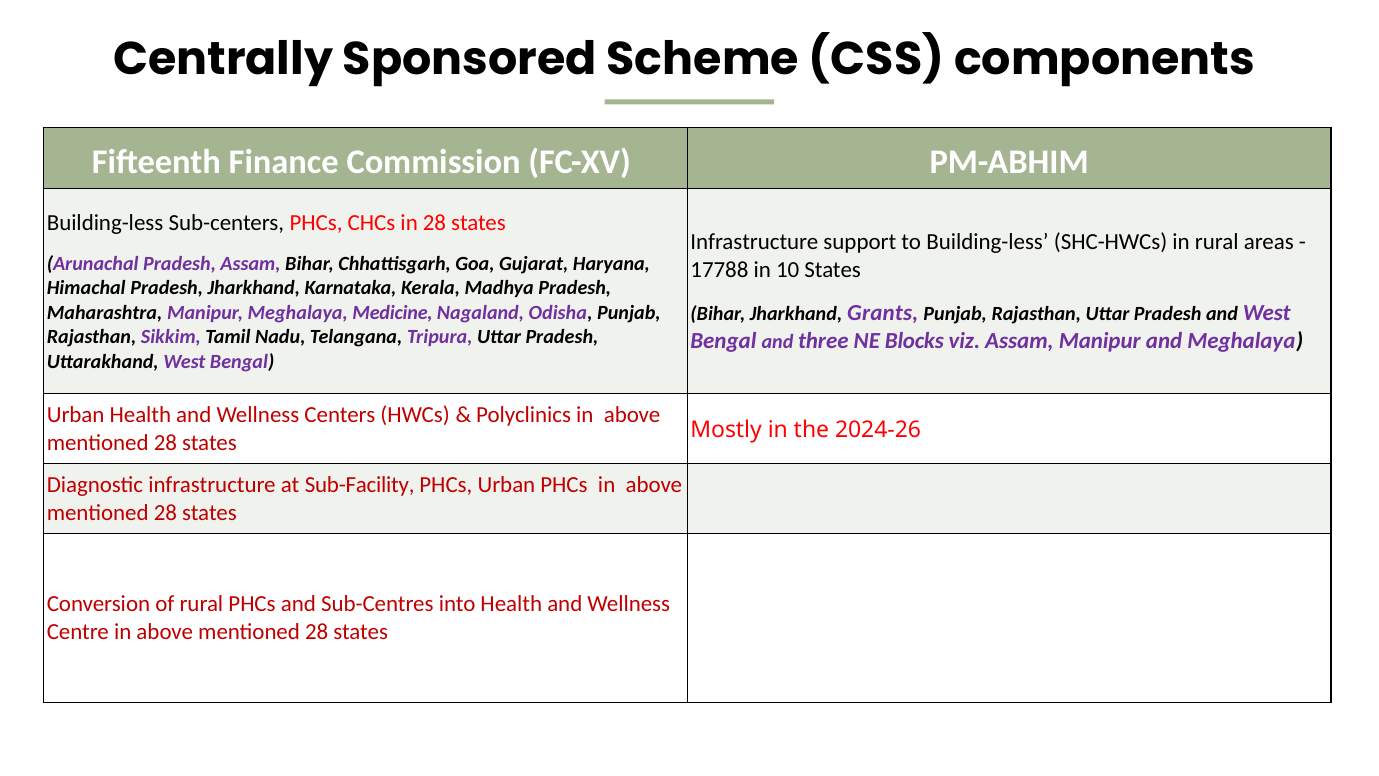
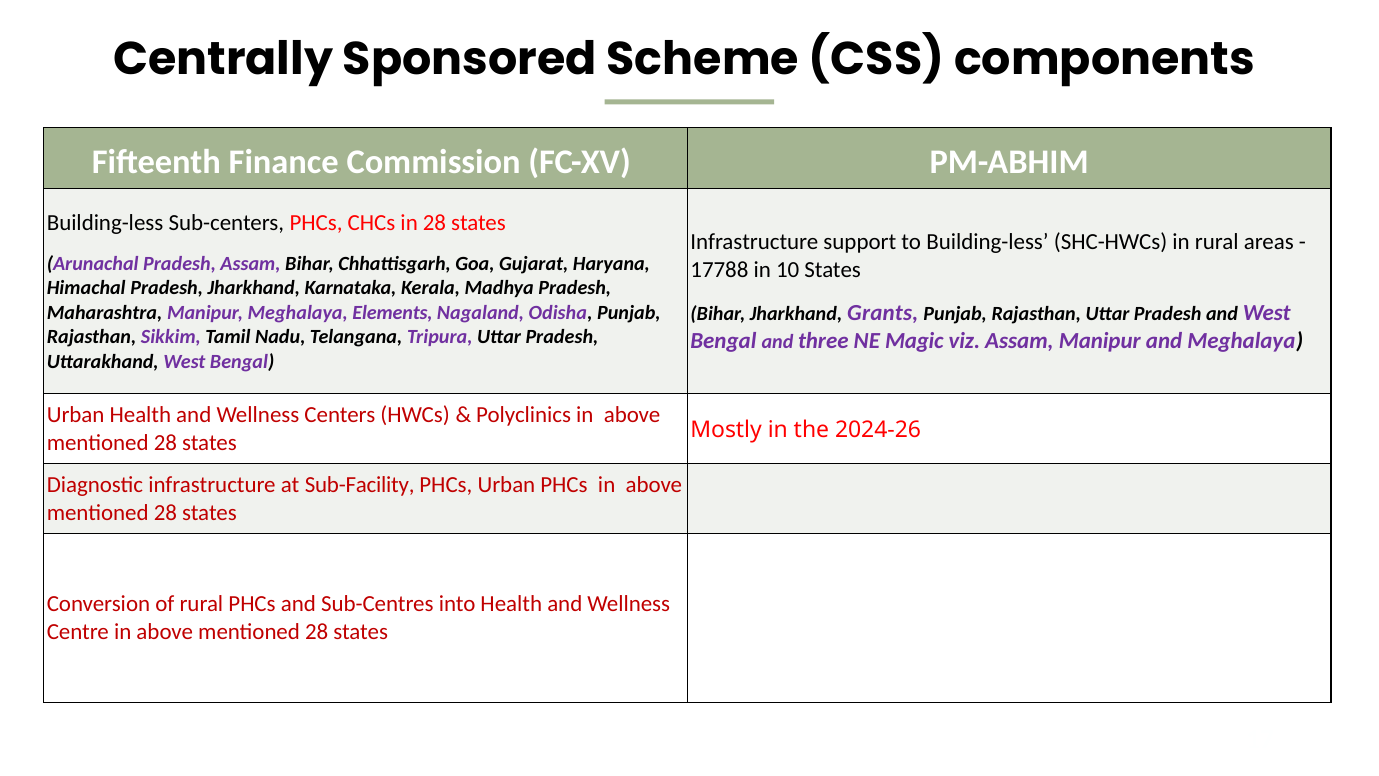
Medicine: Medicine -> Elements
Blocks: Blocks -> Magic
